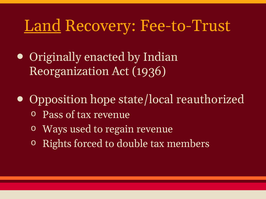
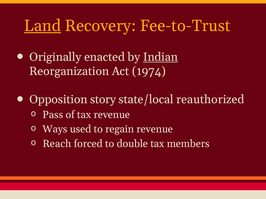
Indian underline: none -> present
1936: 1936 -> 1974
hope: hope -> story
Rights: Rights -> Reach
